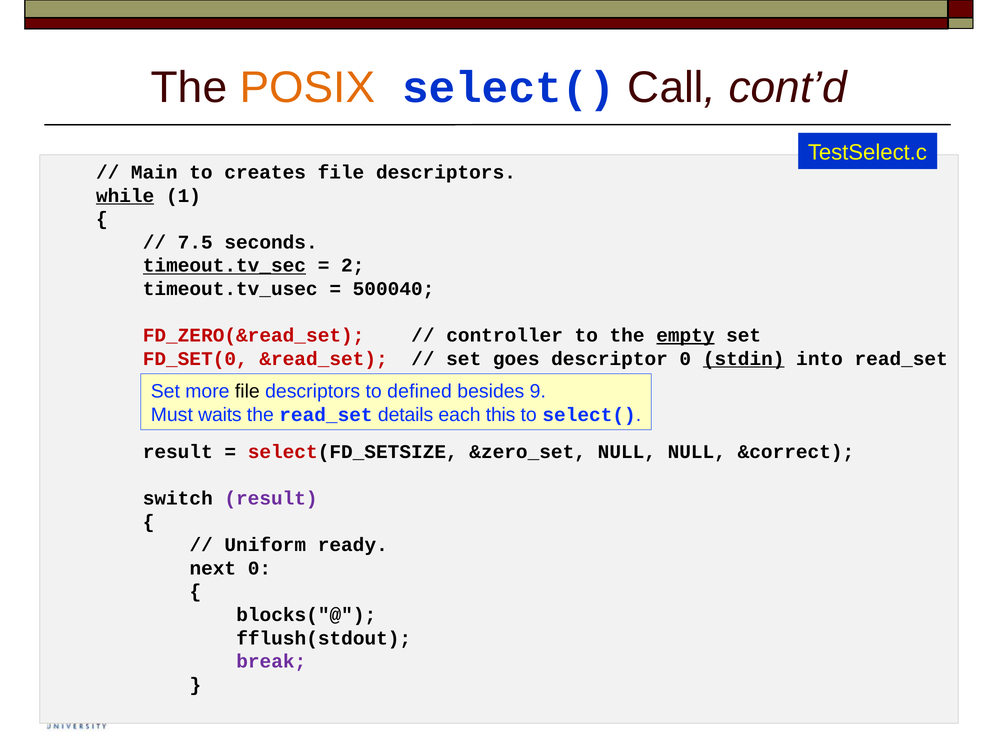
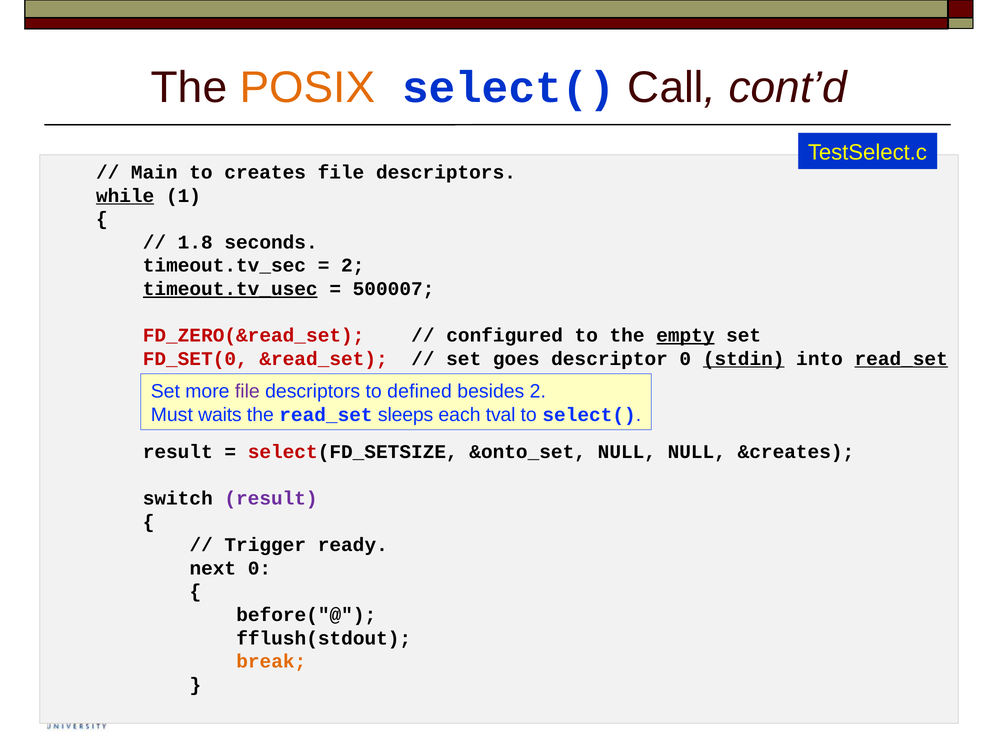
7.5: 7.5 -> 1.8
timeout.tv_sec underline: present -> none
timeout.tv_usec underline: none -> present
500040: 500040 -> 500007
controller: controller -> configured
read_set at (901, 359) underline: none -> present
file at (247, 392) colour: black -> purple
besides 9: 9 -> 2
details: details -> sleeps
this: this -> tval
&zero_set: &zero_set -> &onto_set
&correct: &correct -> &creates
Uniform: Uniform -> Trigger
blocks("@: blocks("@ -> before("@
break colour: purple -> orange
